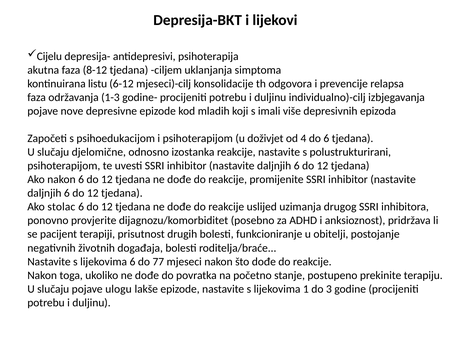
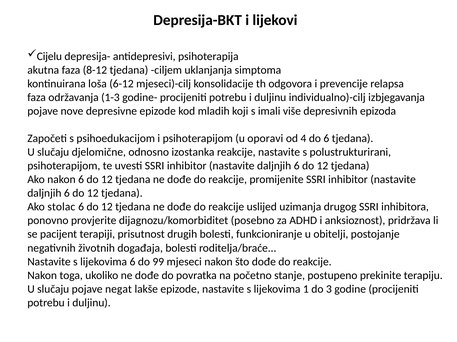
listu: listu -> loša
doživjet: doživjet -> oporavi
77: 77 -> 99
ulogu: ulogu -> negat
